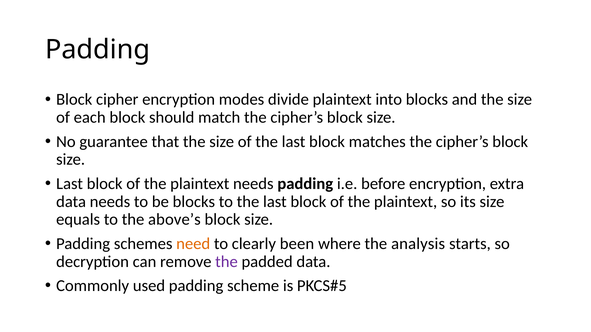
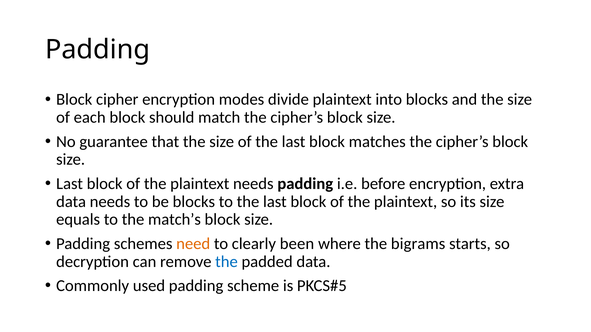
above’s: above’s -> match’s
analysis: analysis -> bigrams
the at (227, 262) colour: purple -> blue
